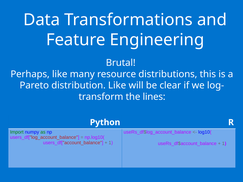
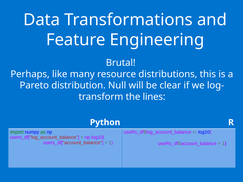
distribution Like: Like -> Null
